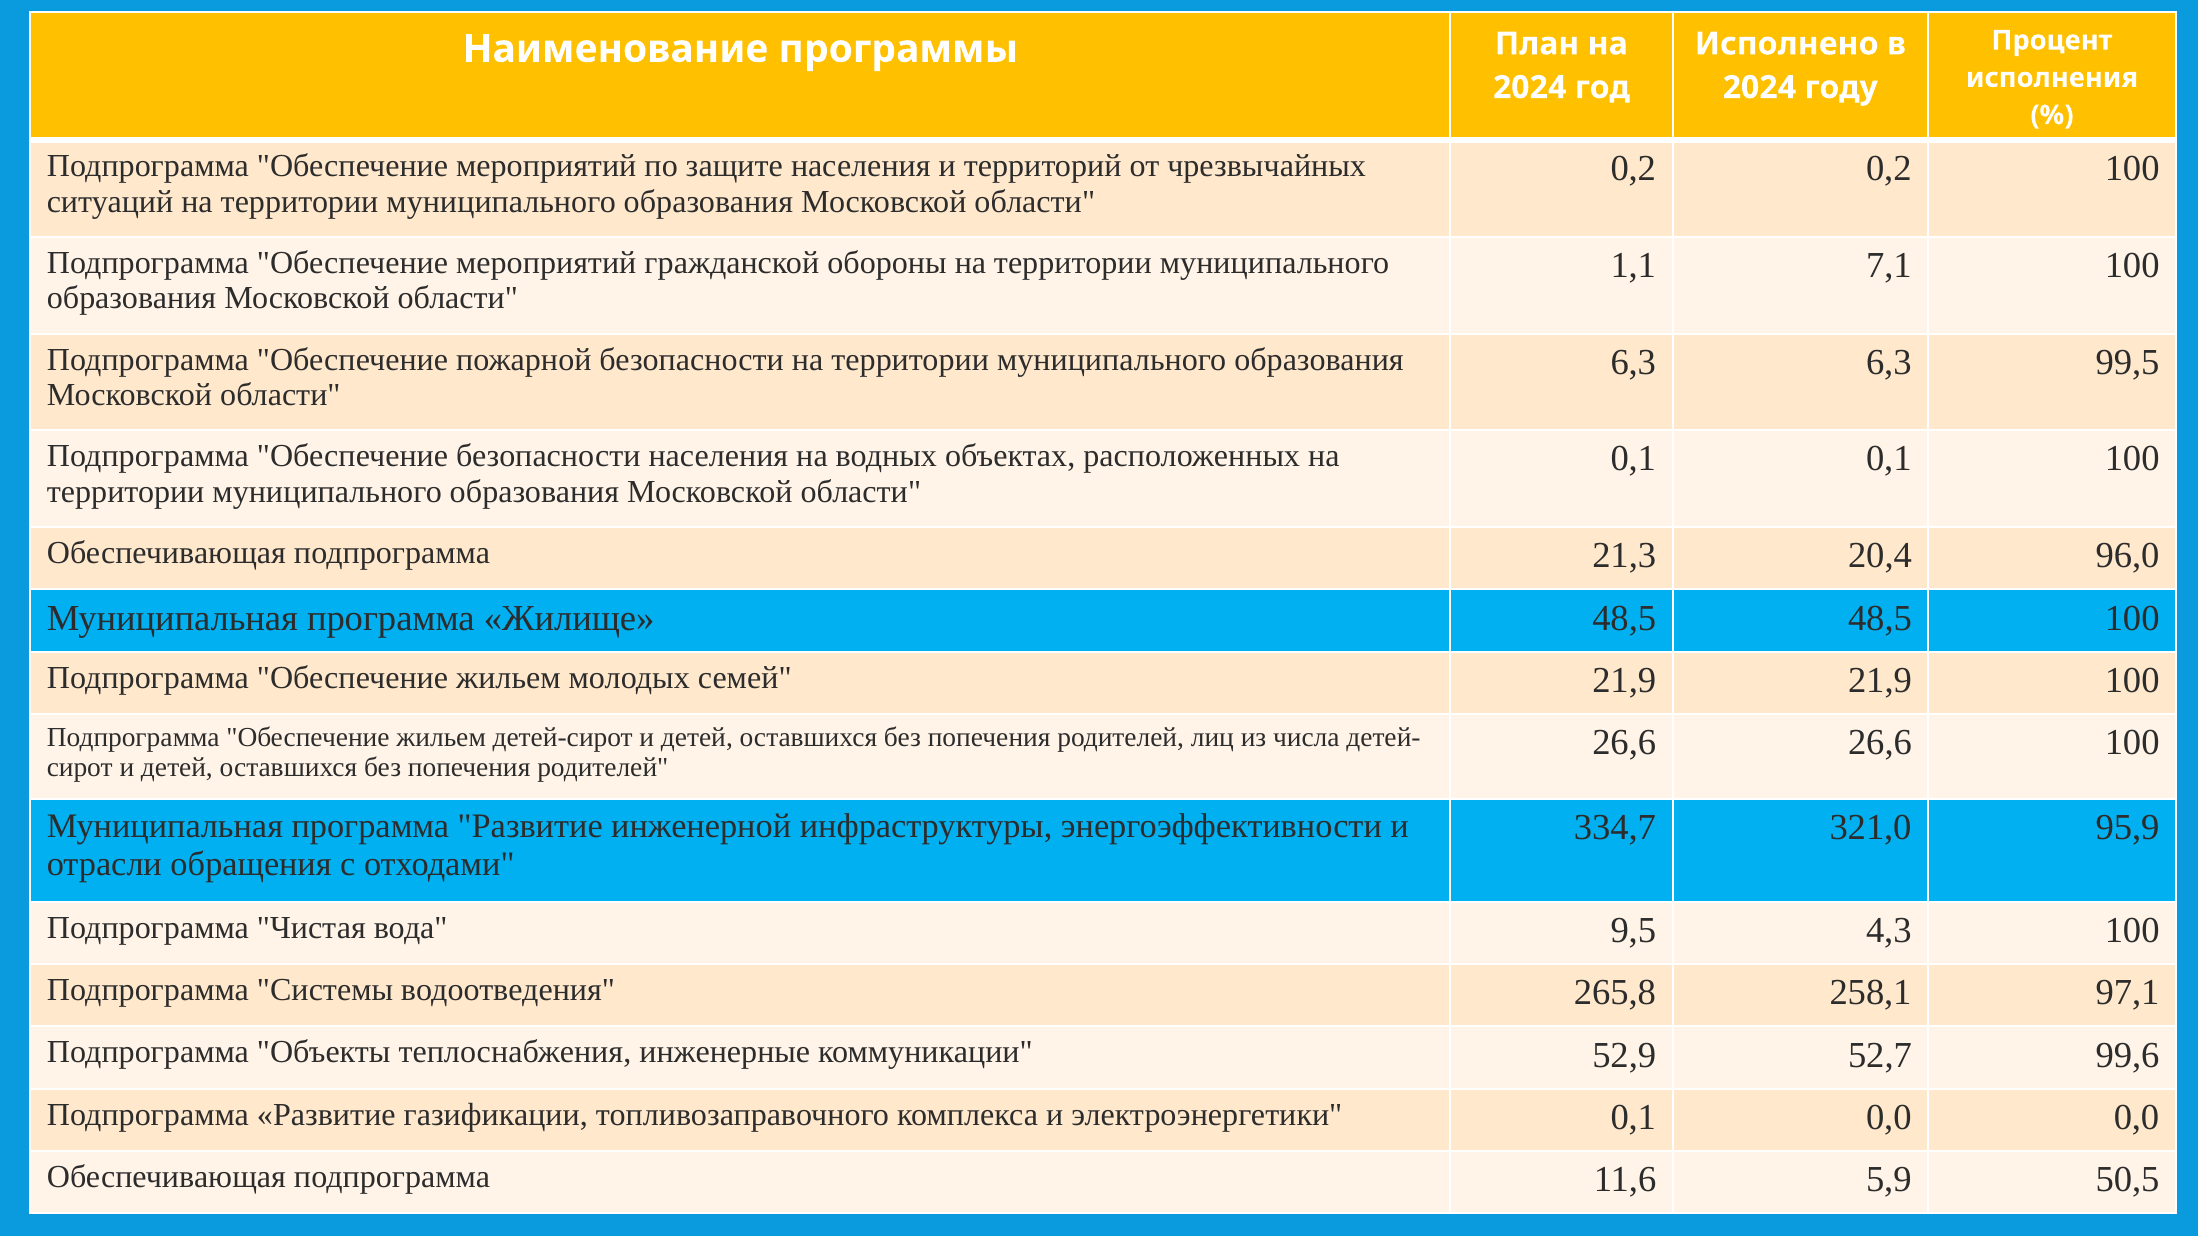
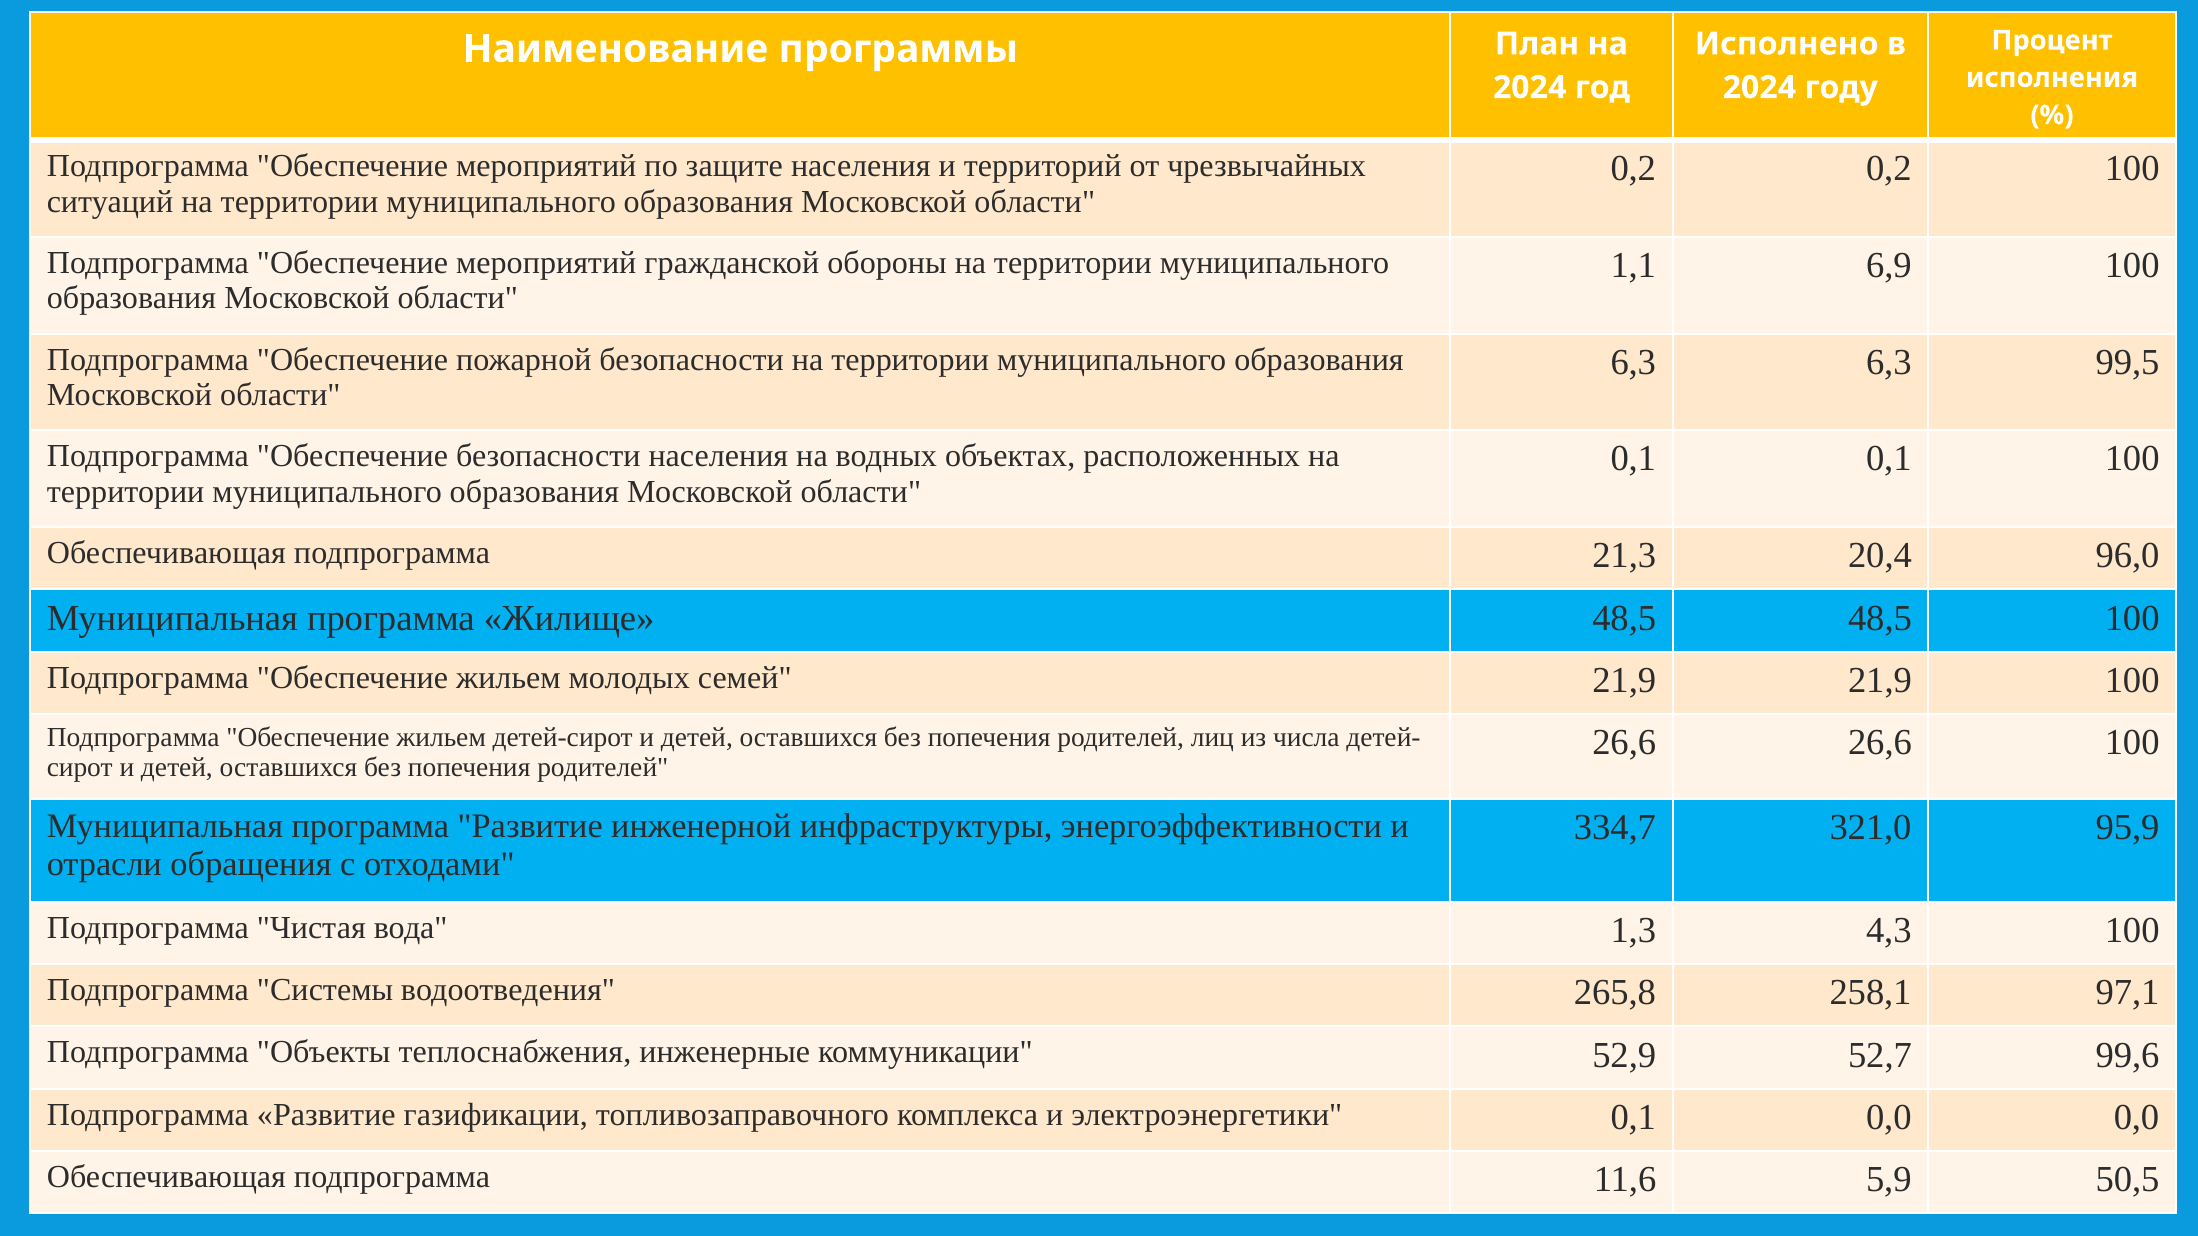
7,1: 7,1 -> 6,9
9,5: 9,5 -> 1,3
